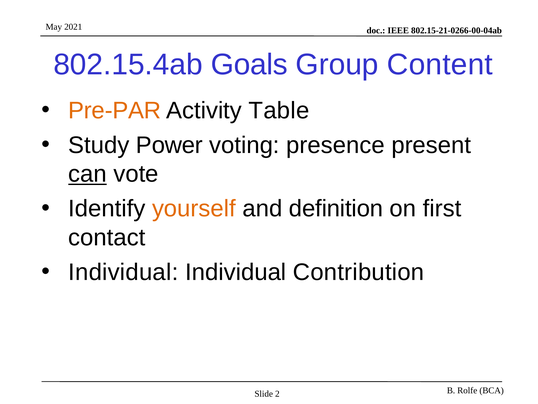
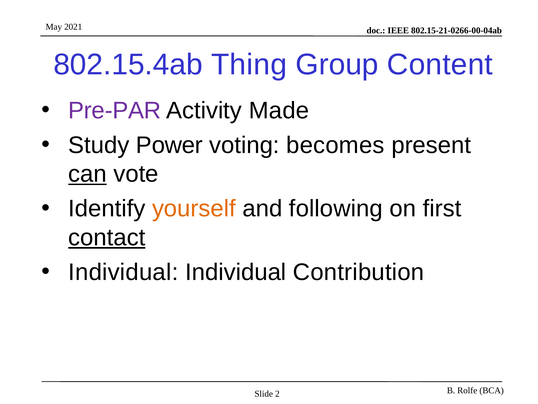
Goals: Goals -> Thing
Pre-PAR colour: orange -> purple
Table: Table -> Made
presence: presence -> becomes
definition: definition -> following
contact underline: none -> present
